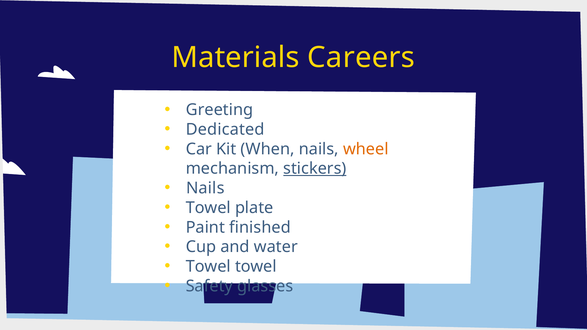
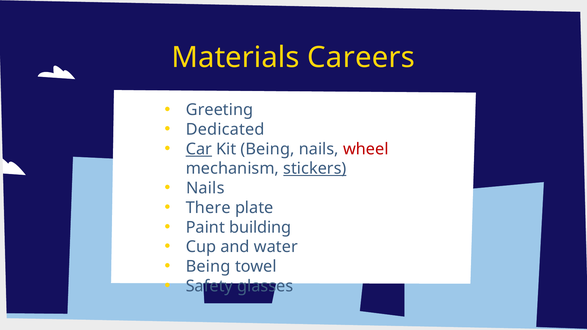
Car underline: none -> present
Kit When: When -> Being
wheel colour: orange -> red
Towel at (208, 208): Towel -> There
finished: finished -> building
Towel at (208, 267): Towel -> Being
